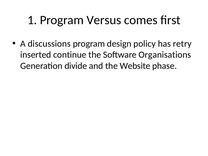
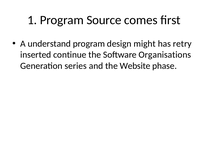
Versus: Versus -> Source
discussions: discussions -> understand
policy: policy -> might
divide: divide -> series
